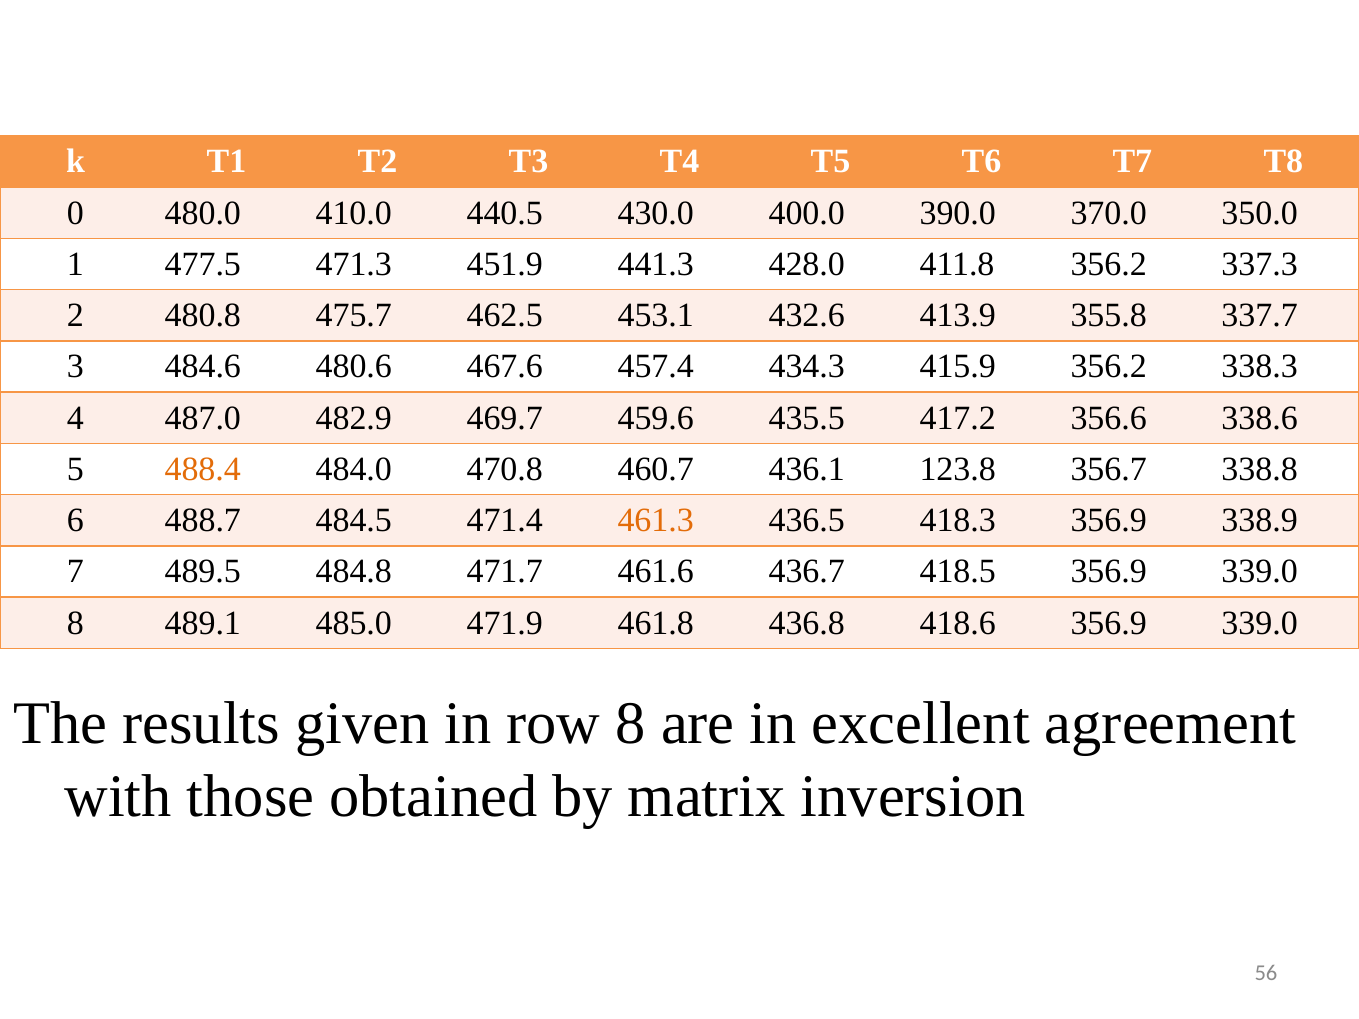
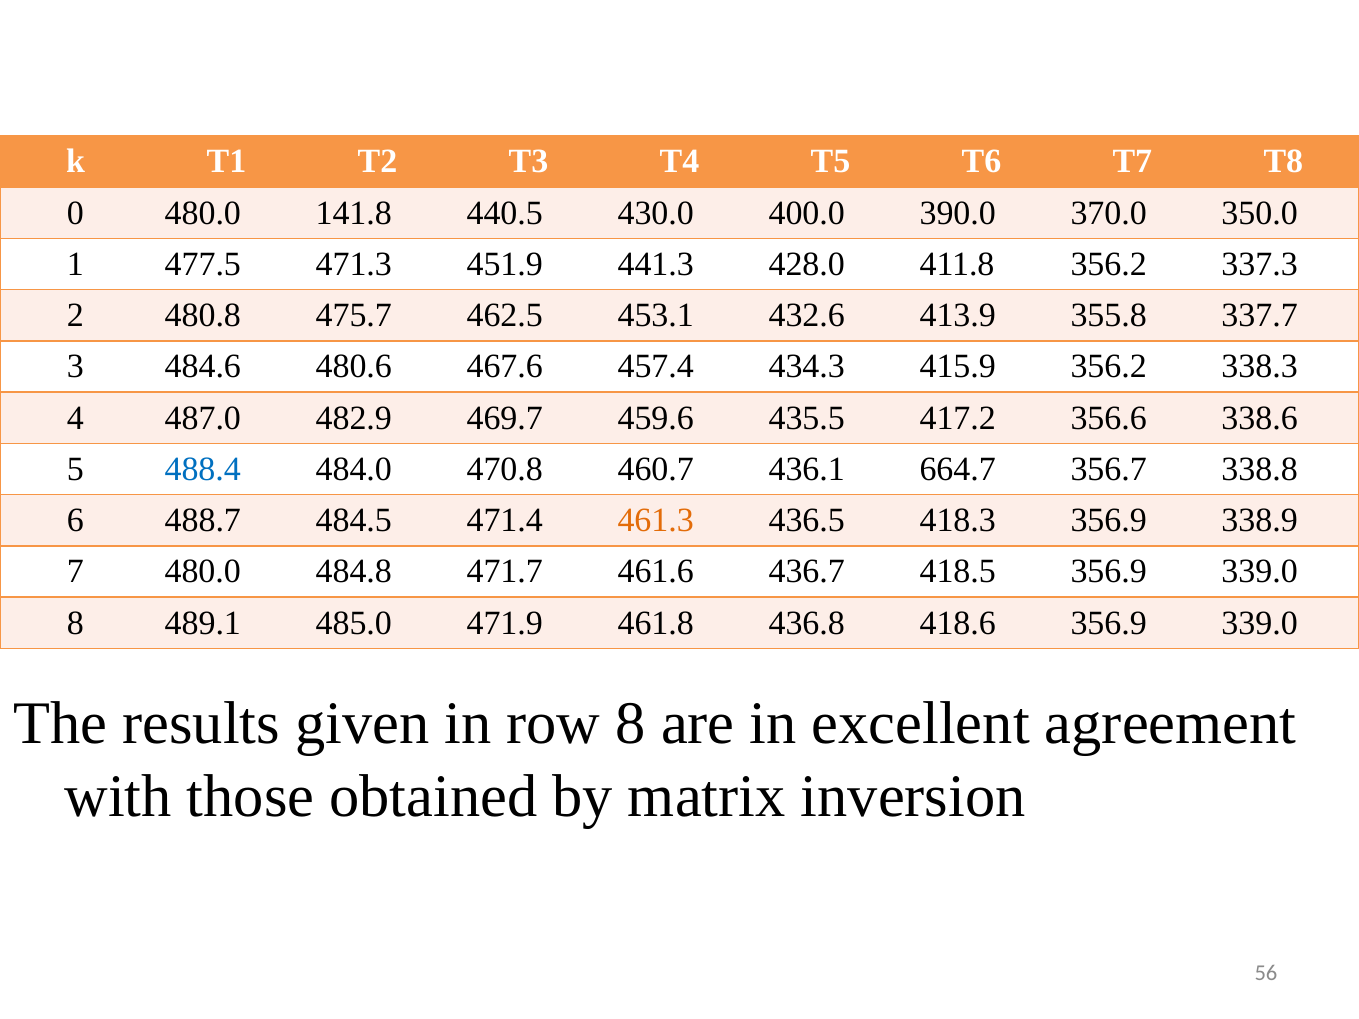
410.0: 410.0 -> 141.8
488.4 colour: orange -> blue
123.8: 123.8 -> 664.7
7 489.5: 489.5 -> 480.0
